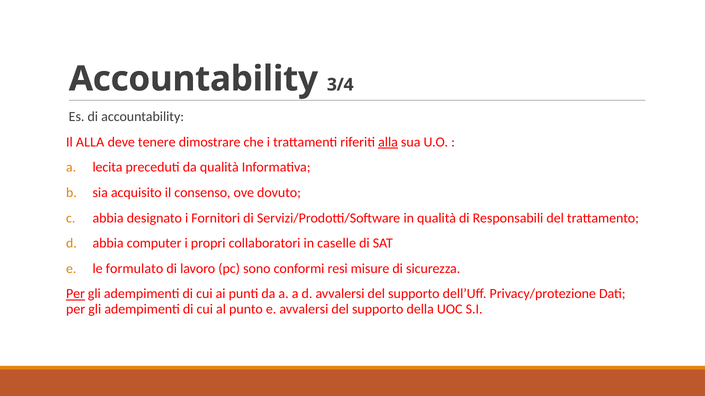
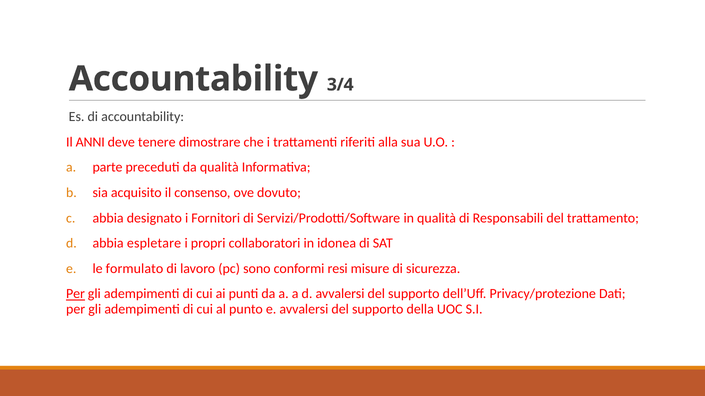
Il ALLA: ALLA -> ANNI
alla at (388, 142) underline: present -> none
lecita: lecita -> parte
computer: computer -> espletare
caselle: caselle -> idonea
